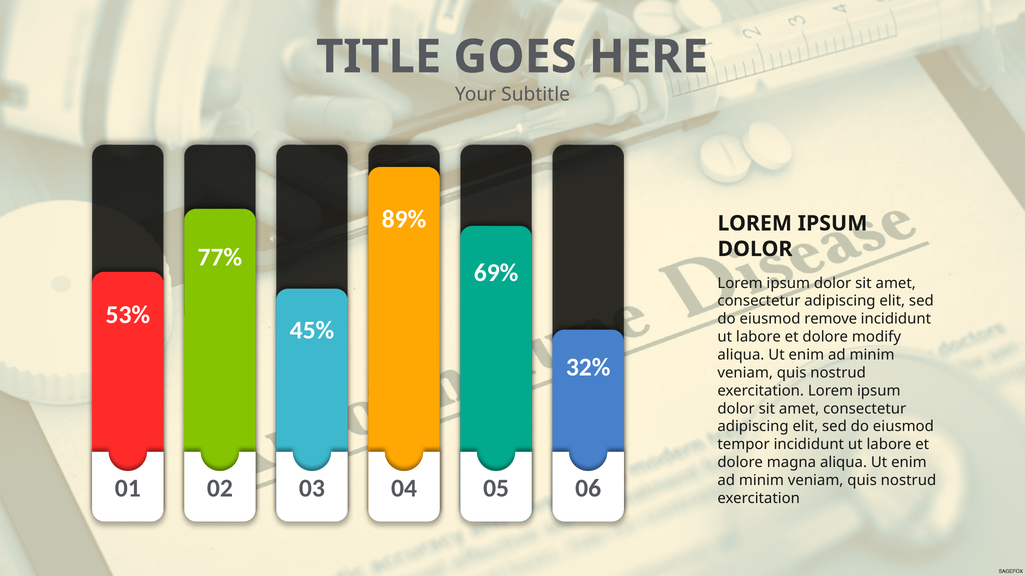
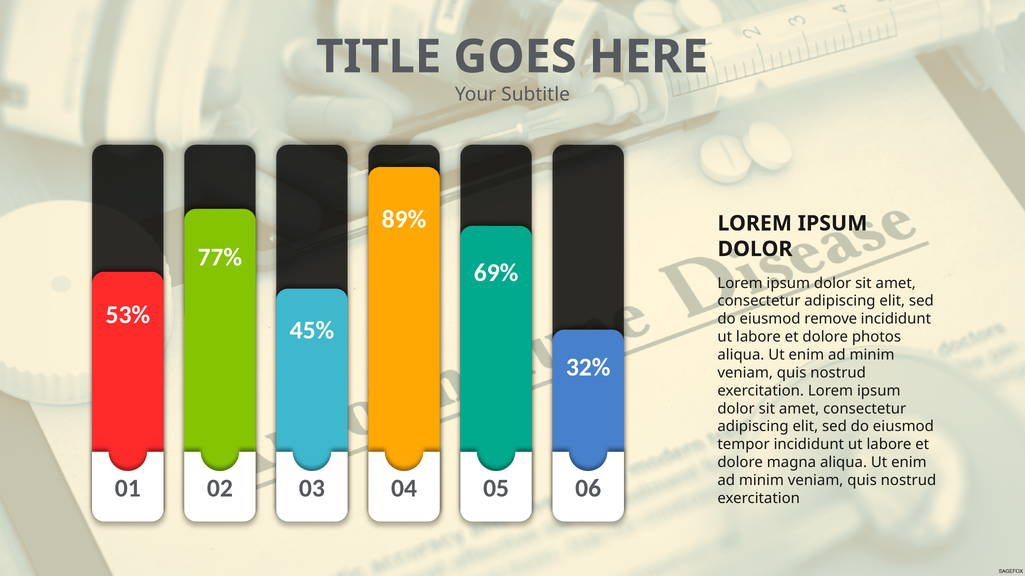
modify: modify -> photos
